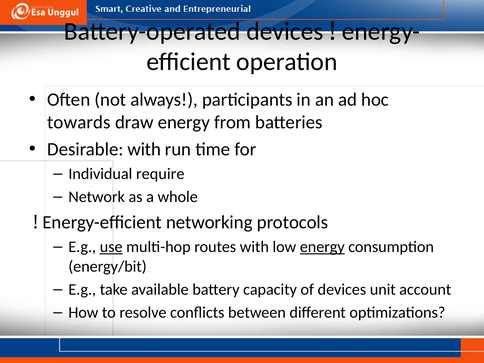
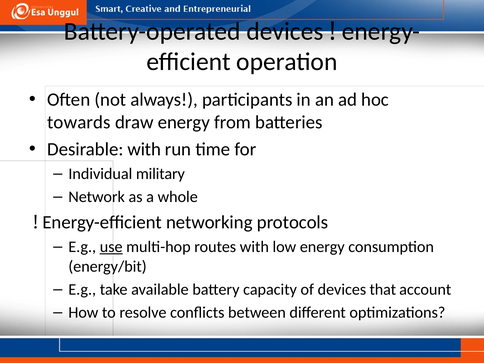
require: require -> military
energy at (322, 247) underline: present -> none
unit: unit -> that
